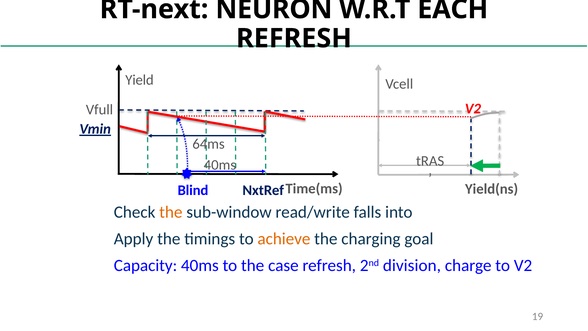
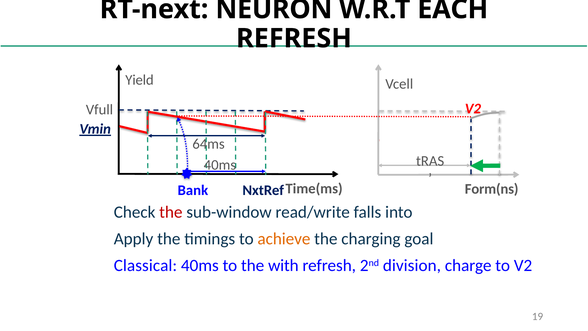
Yield(ns: Yield(ns -> Form(ns
Blind: Blind -> Bank
the at (171, 212) colour: orange -> red
Capacity: Capacity -> Classical
case: case -> with
